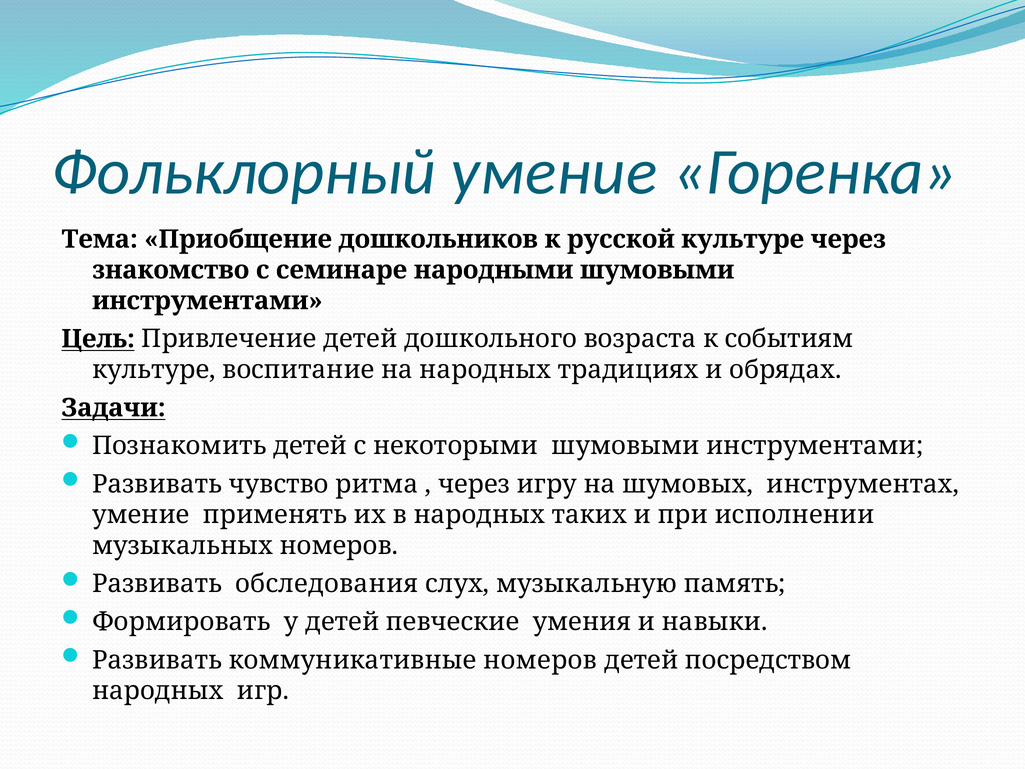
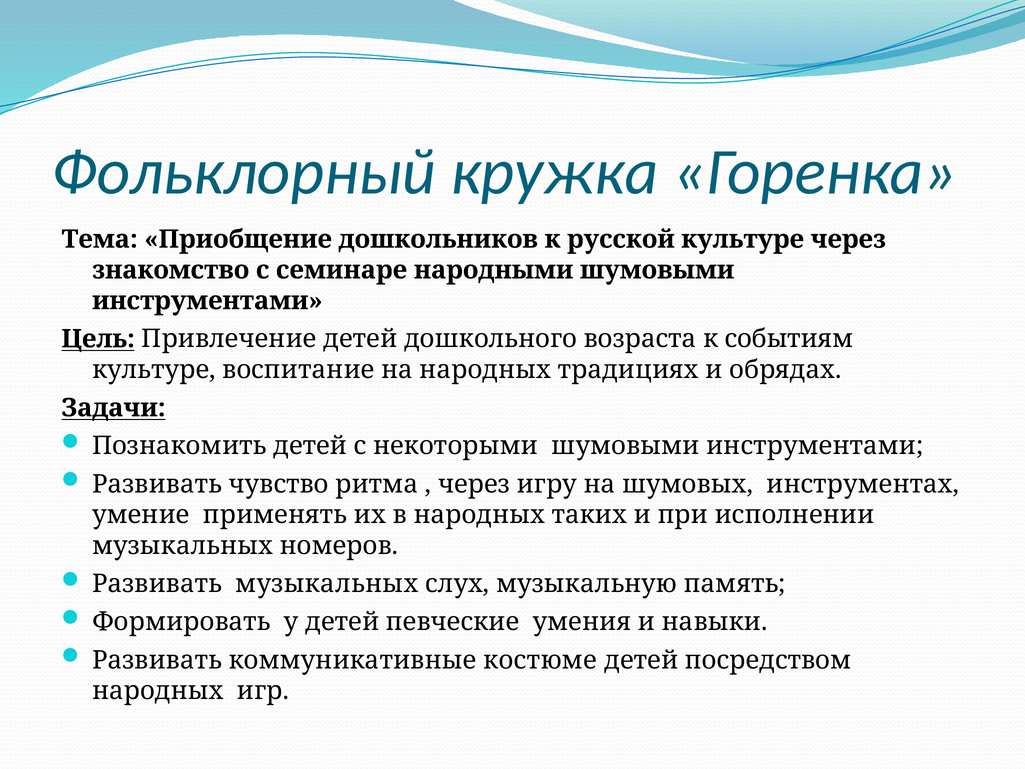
Фольклорный умение: умение -> кружка
Развивать обследования: обследования -> музыкальных
коммуникативные номеров: номеров -> костюме
